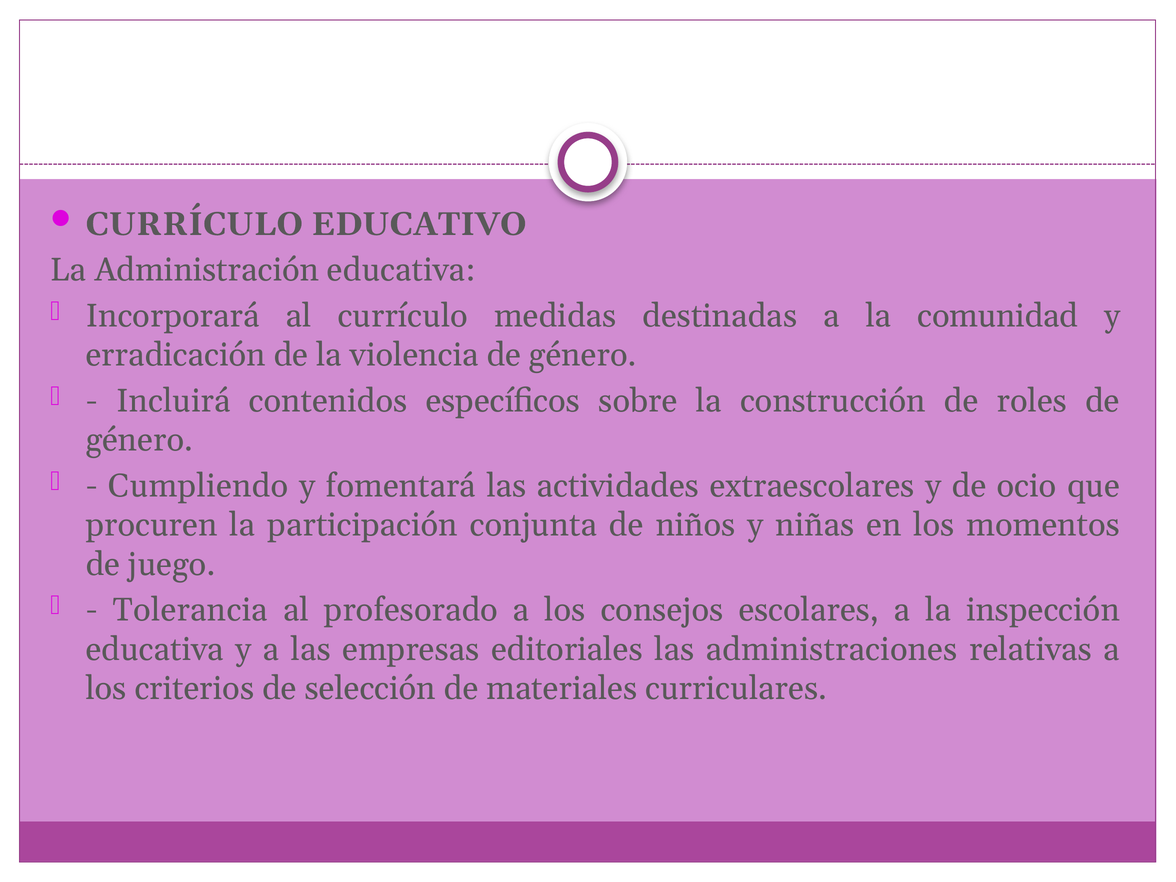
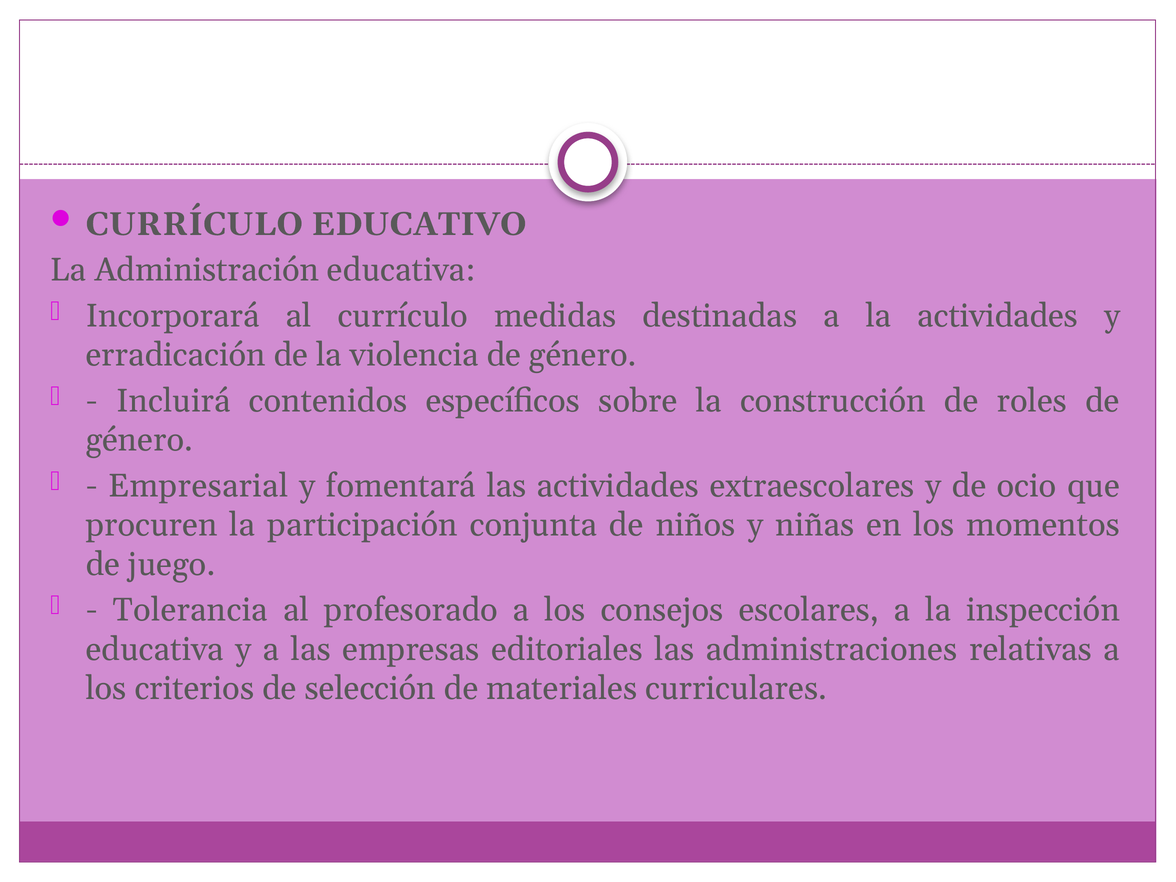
la comunidad: comunidad -> actividades
Cumpliendo: Cumpliendo -> Empresarial
